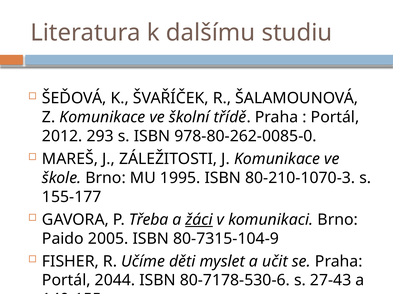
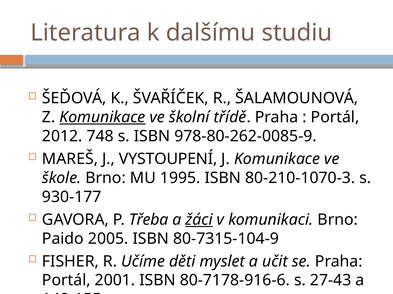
Komunikace at (102, 118) underline: none -> present
293: 293 -> 748
978-80-262-0085-0: 978-80-262-0085-0 -> 978-80-262-0085-9
ZÁLEŽITOSTI: ZÁLEŽITOSTI -> VYSTOUPENÍ
155-177: 155-177 -> 930-177
2044: 2044 -> 2001
80-7178-530-6: 80-7178-530-6 -> 80-7178-916-6
